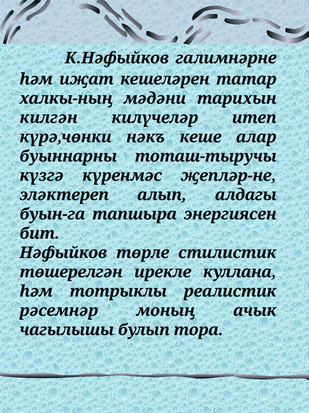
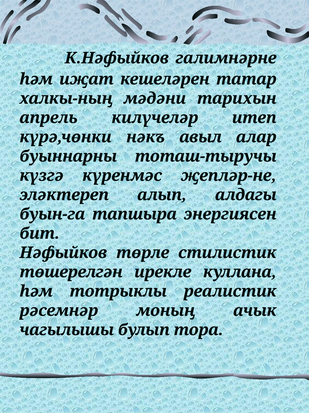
килгән: килгән -> апрель
кеше: кеше -> авыл
